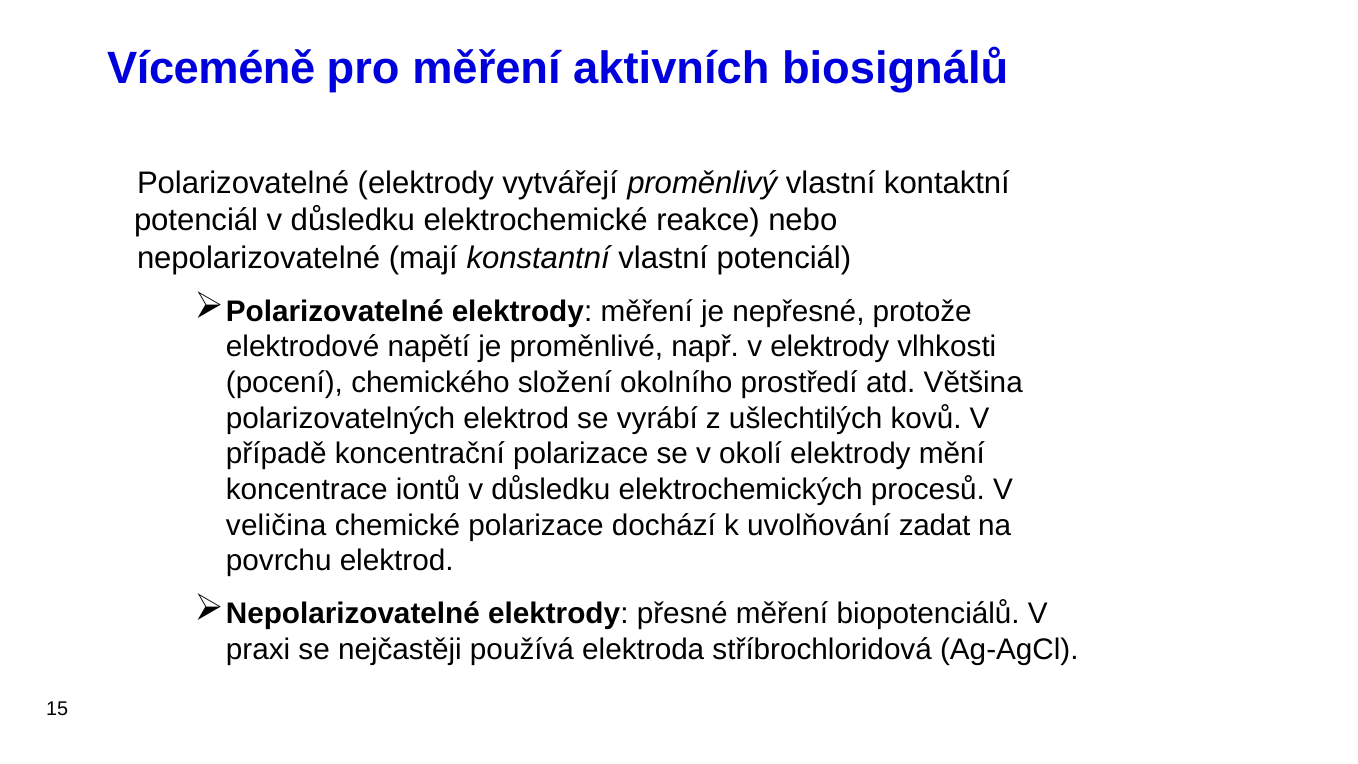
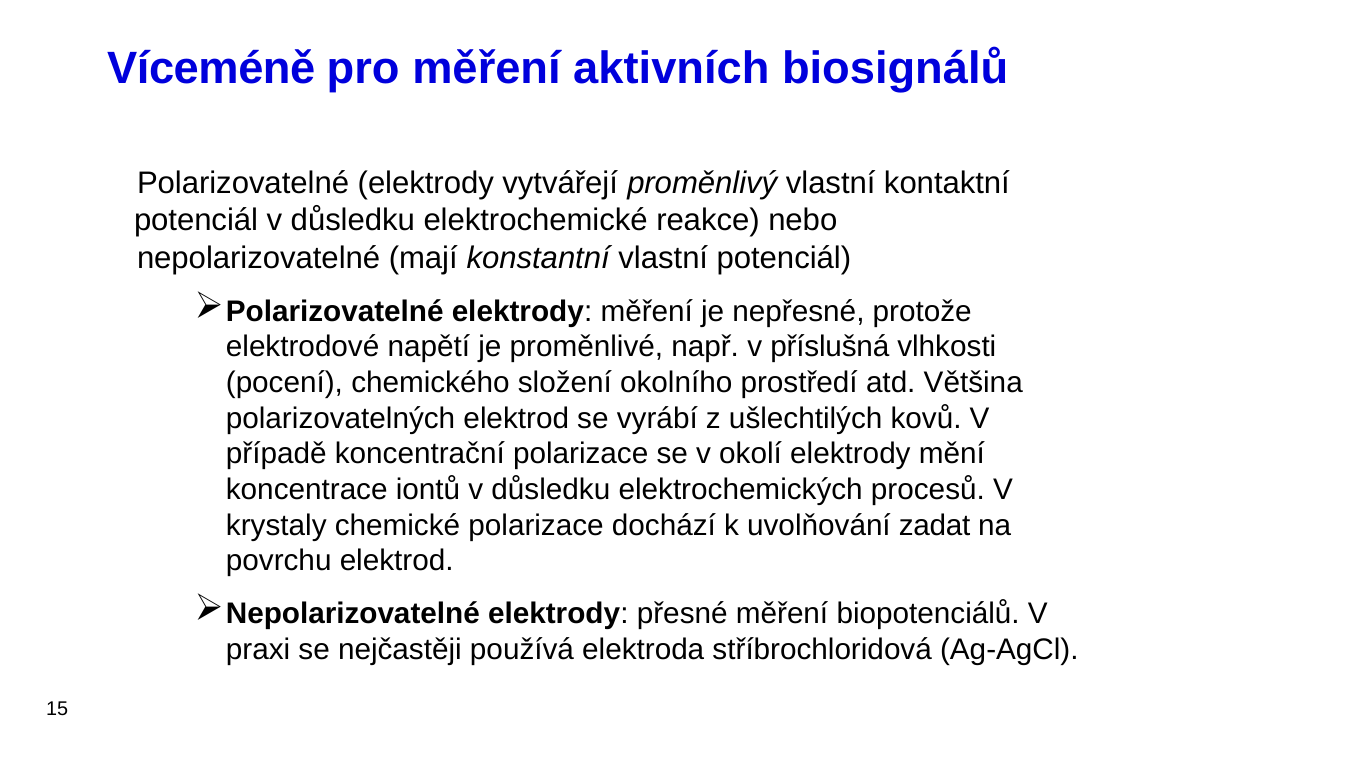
v elektrody: elektrody -> příslušná
veličina: veličina -> krystaly
